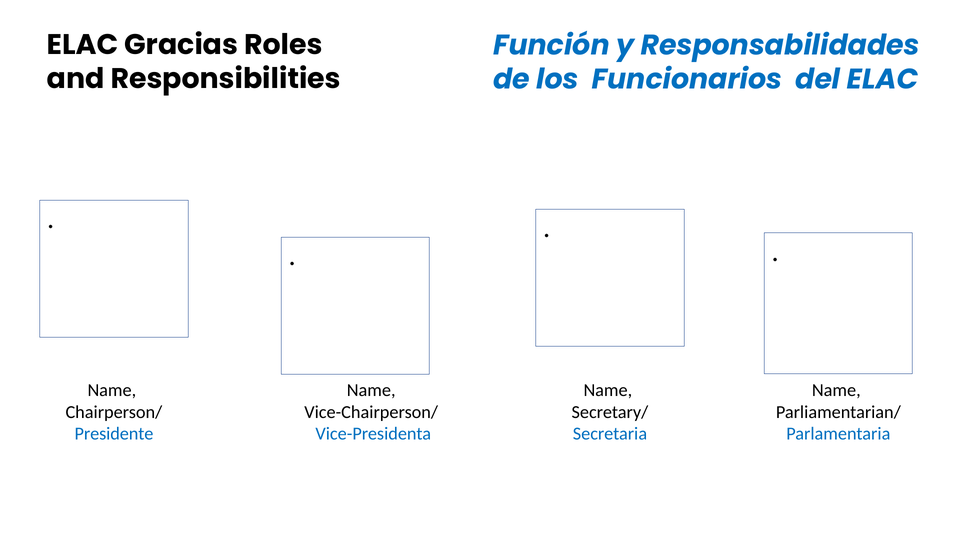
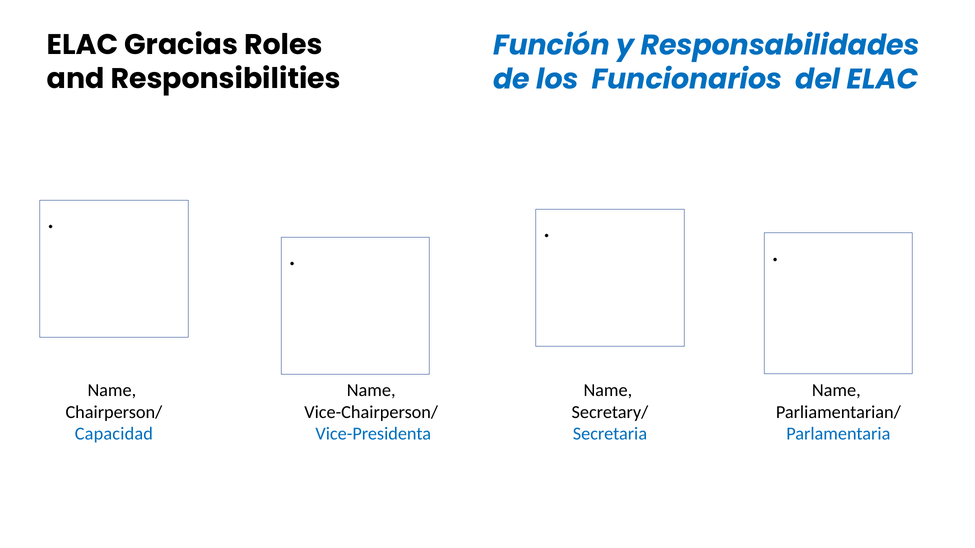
Presidente: Presidente -> Capacidad
